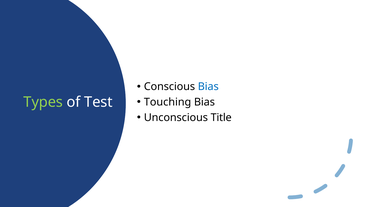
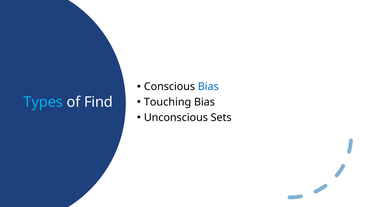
Types colour: light green -> light blue
Test: Test -> Find
Title: Title -> Sets
